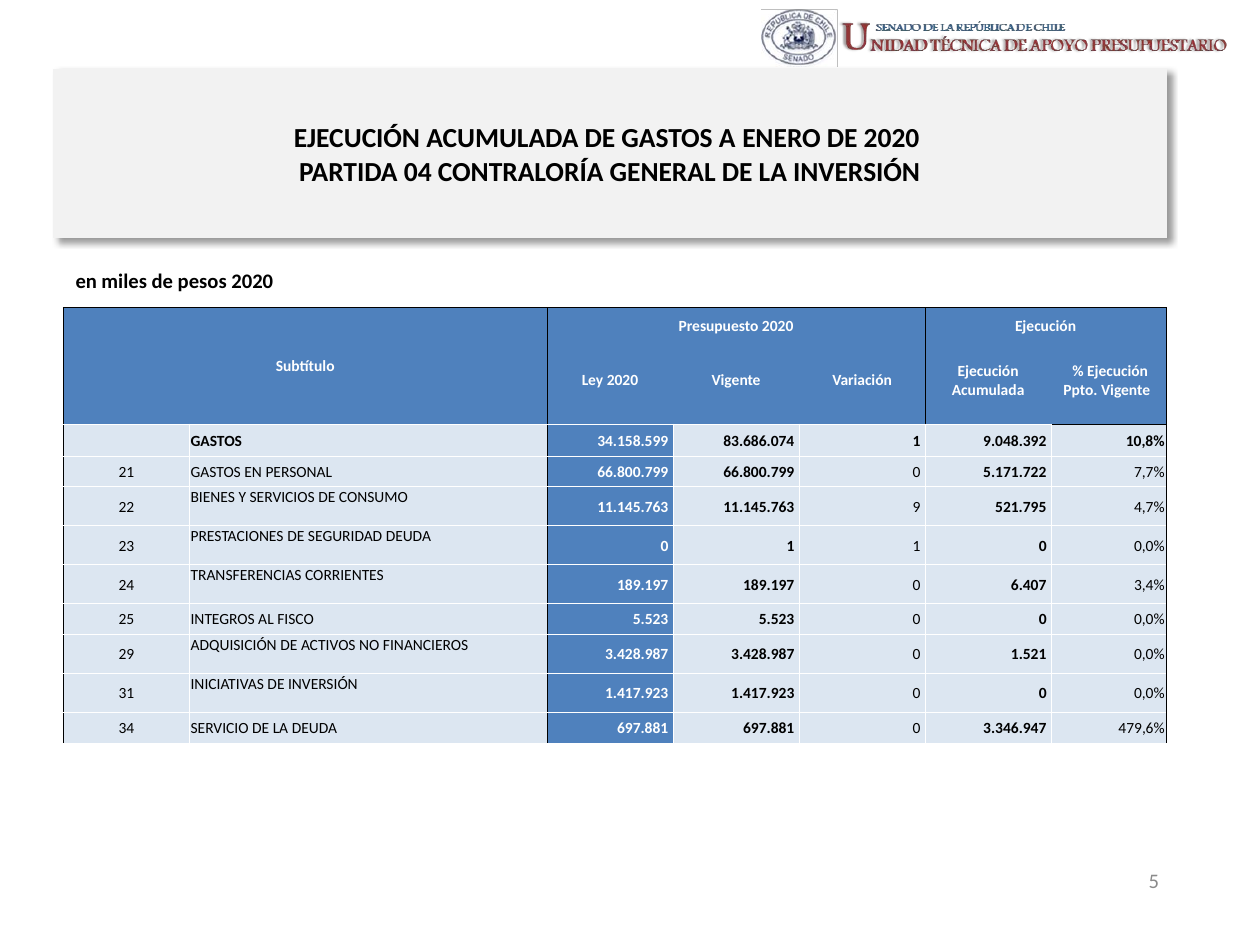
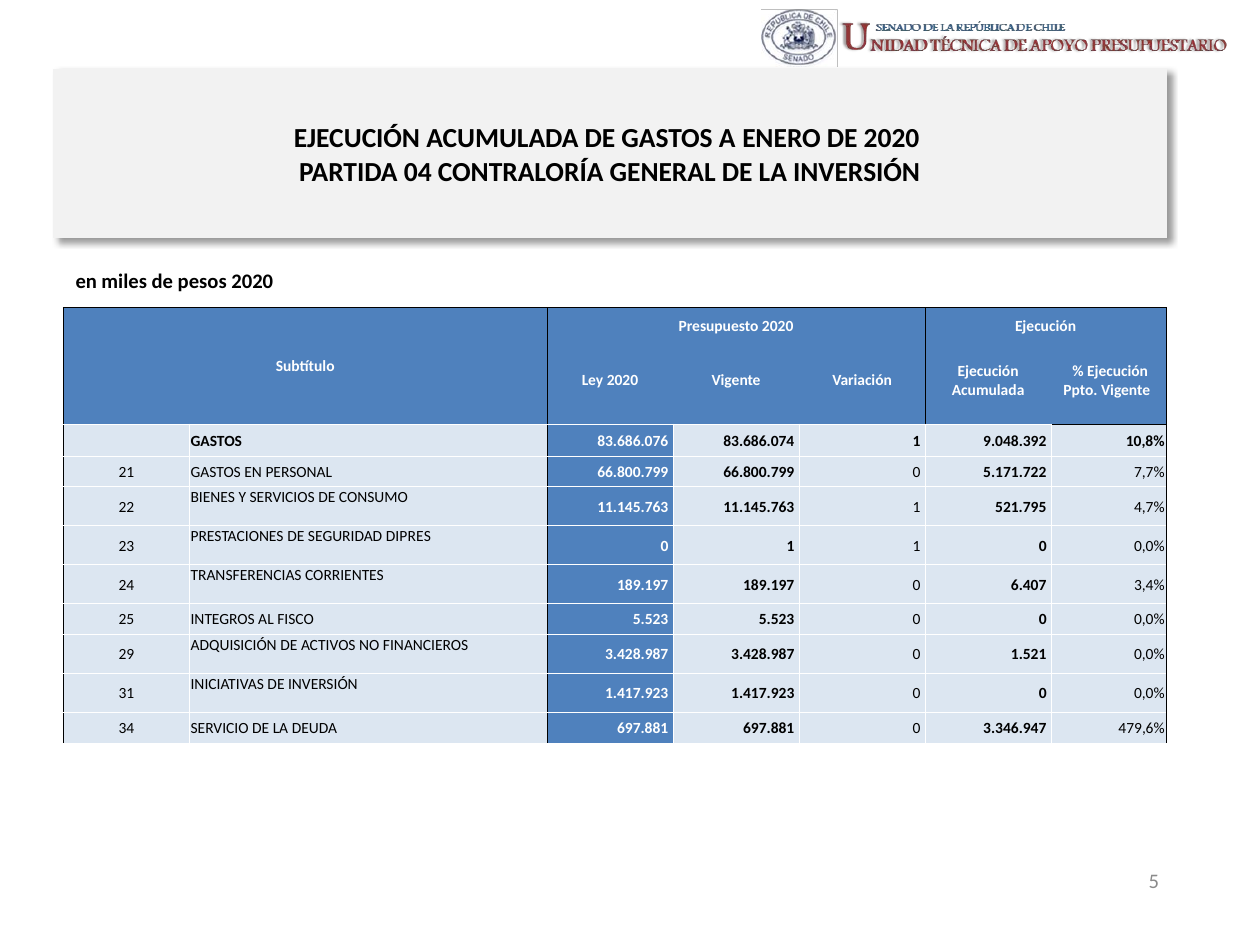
34.158.599: 34.158.599 -> 83.686.076
11.145.763 9: 9 -> 1
SEGURIDAD DEUDA: DEUDA -> DIPRES
